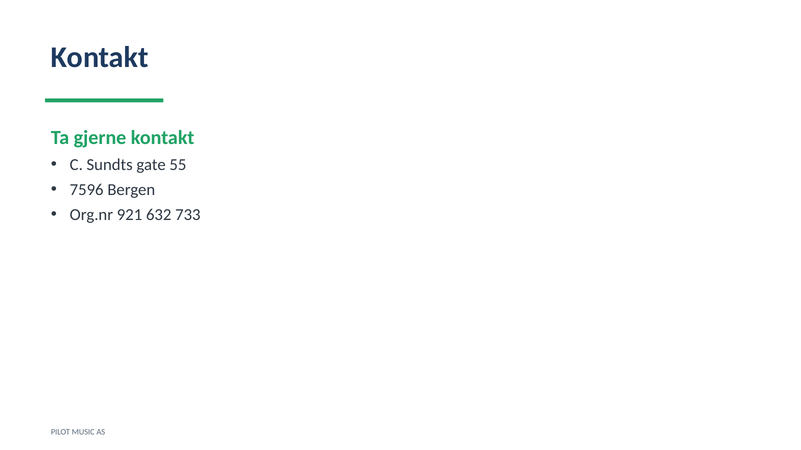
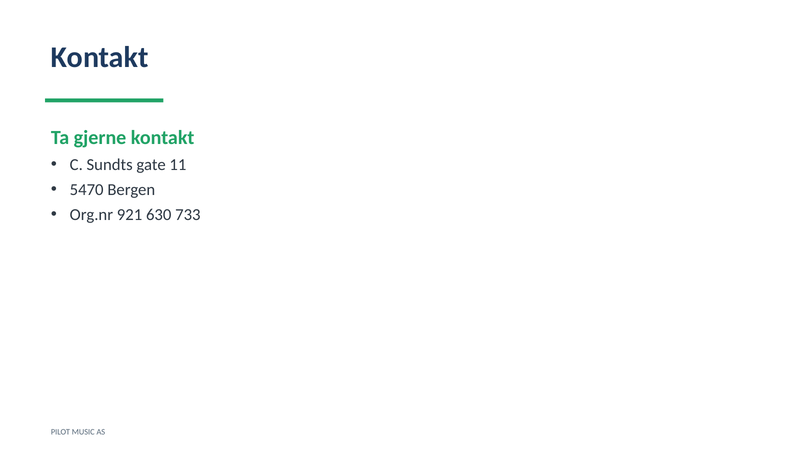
55: 55 -> 11
7596: 7596 -> 5470
632: 632 -> 630
